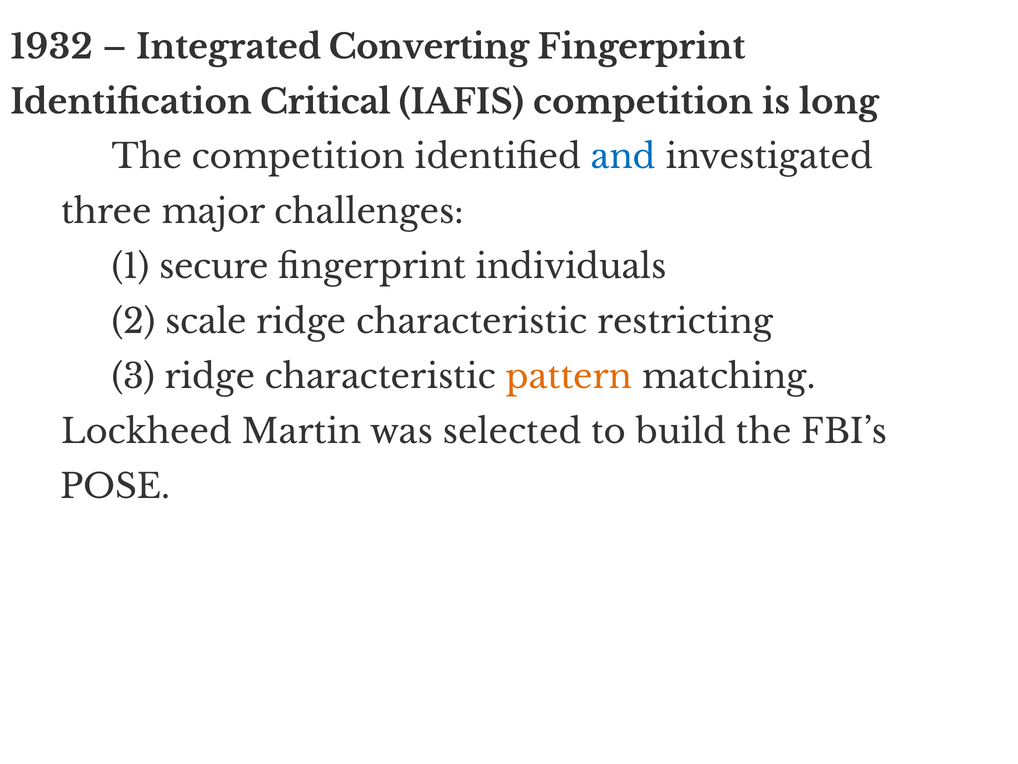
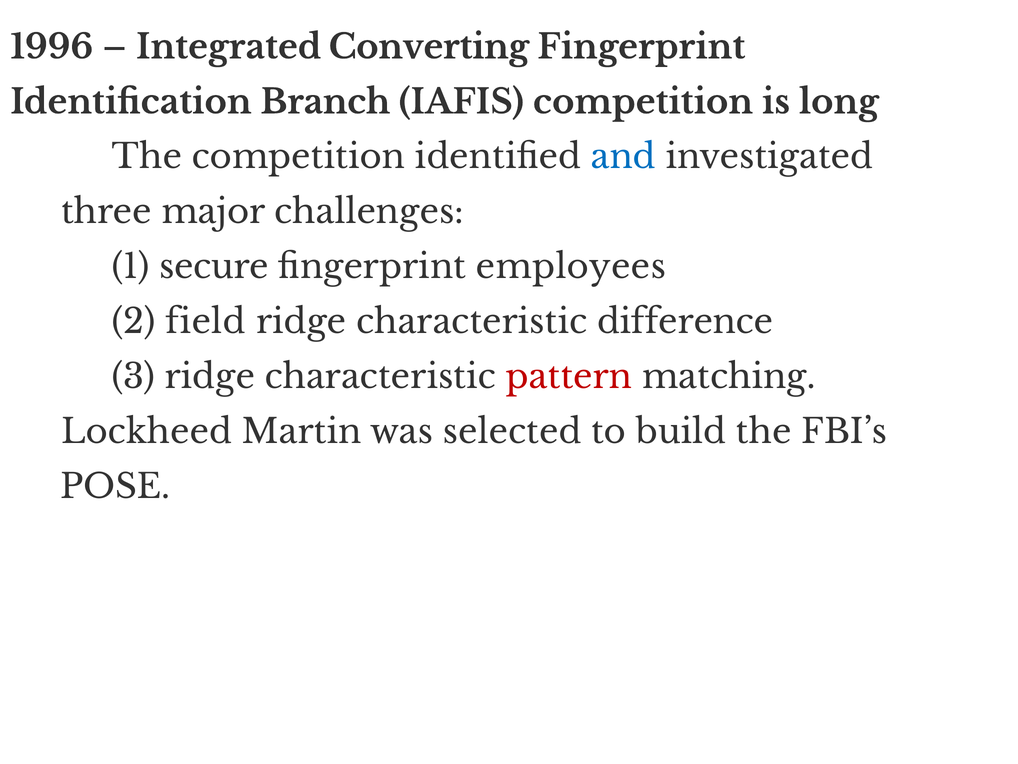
1932: 1932 -> 1996
Critical: Critical -> Branch
individuals: individuals -> employees
scale: scale -> field
restricting: restricting -> difference
pattern colour: orange -> red
